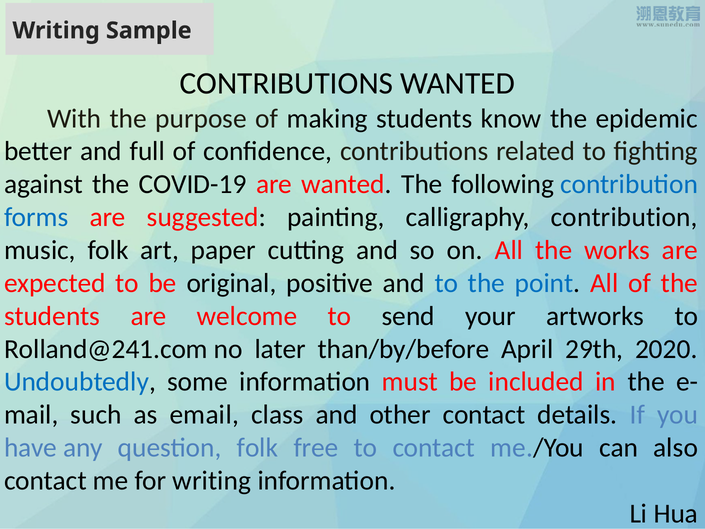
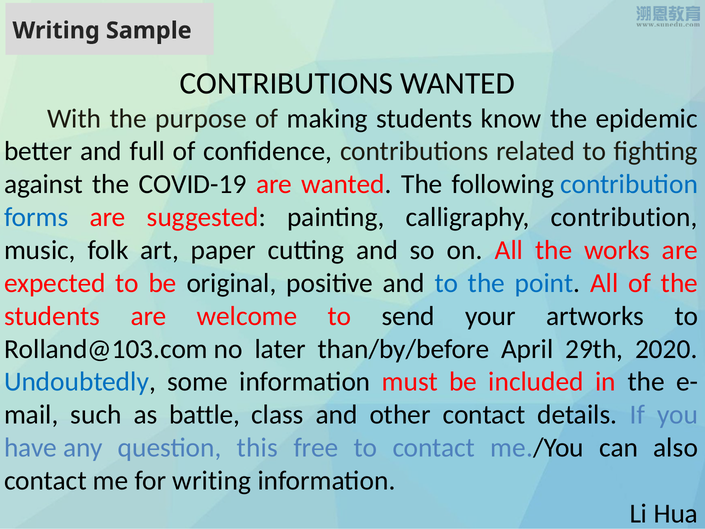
Rolland@241.com: Rolland@241.com -> Rolland@103.com
email: email -> battle
question folk: folk -> this
